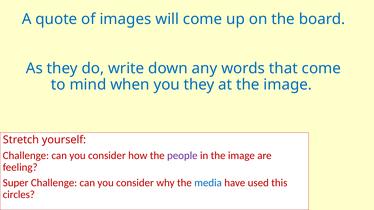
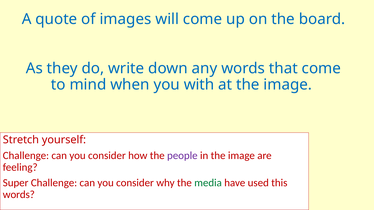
you they: they -> with
media colour: blue -> green
circles at (19, 195): circles -> words
